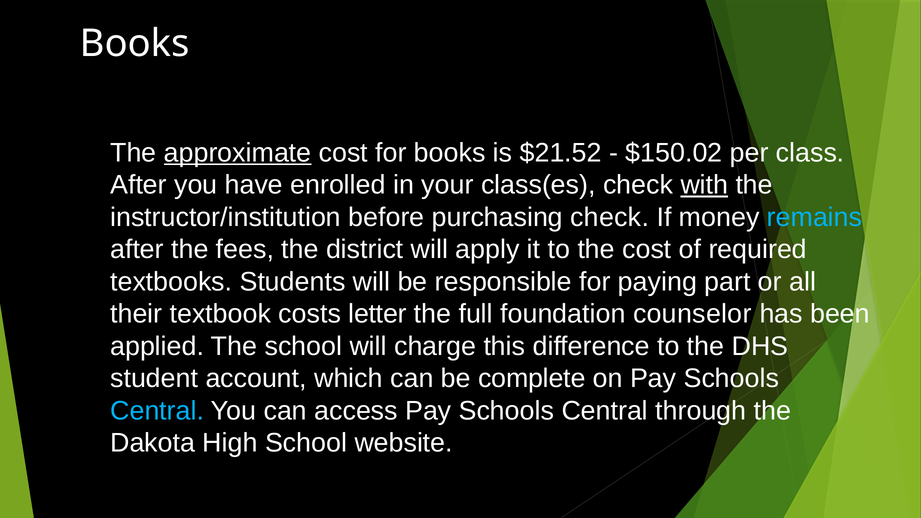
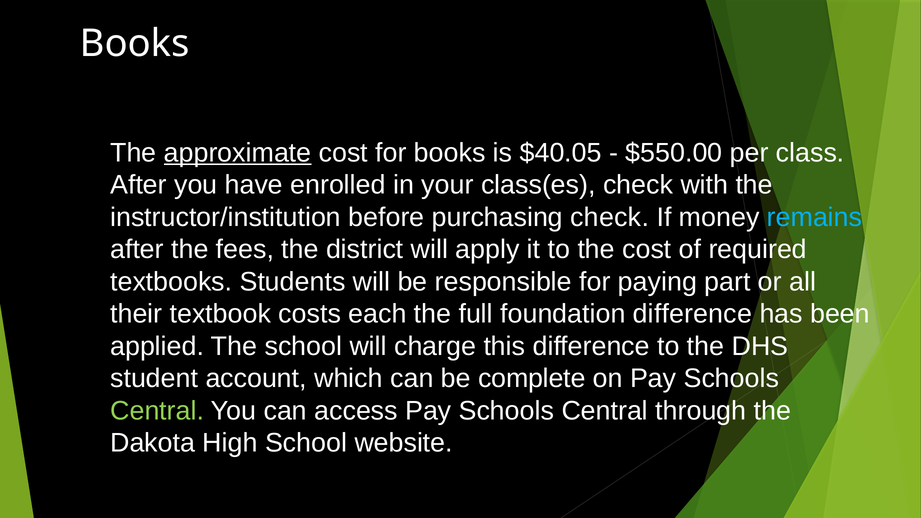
$21.52: $21.52 -> $40.05
$150.02: $150.02 -> $550.00
with underline: present -> none
letter: letter -> each
foundation counselor: counselor -> difference
Central at (157, 411) colour: light blue -> light green
